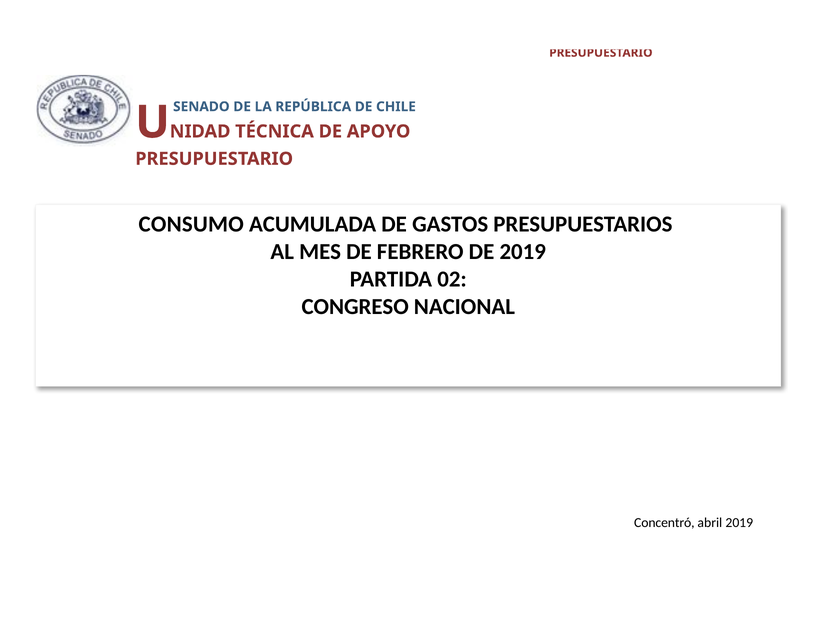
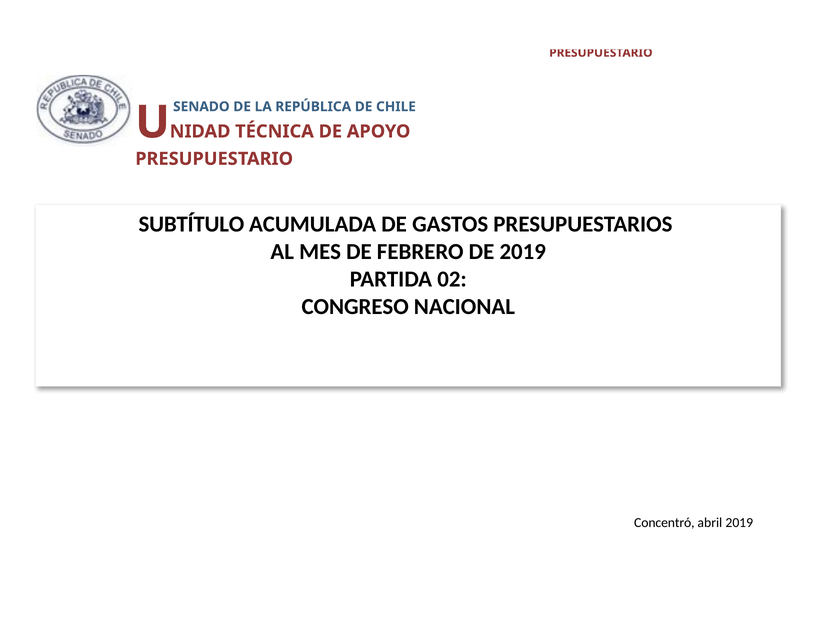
CONSUMO: CONSUMO -> SUBTÍTULO
